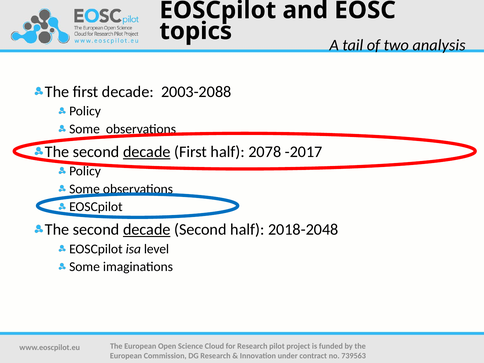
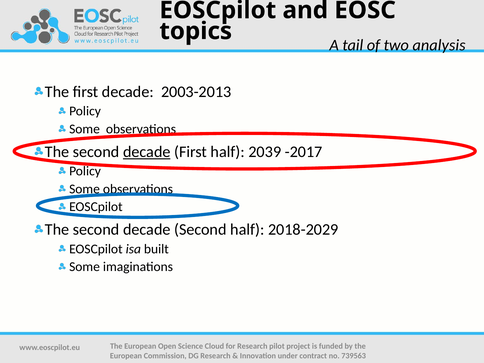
2003-2088: 2003-2088 -> 2003-2013
2078: 2078 -> 2039
decade at (147, 230) underline: present -> none
2018-2048: 2018-2048 -> 2018-2029
level: level -> built
